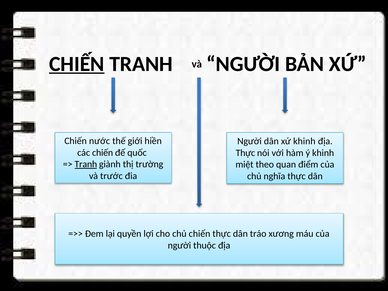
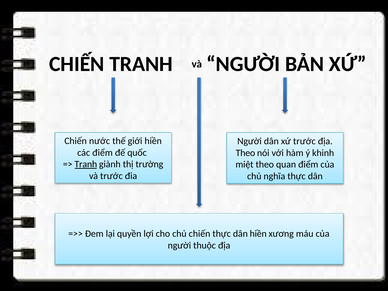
CHIẾN at (77, 64) underline: present -> none
xứ khinh: khinh -> trước
các chiến: chiến -> điểm
Thực at (245, 153): Thực -> Theo
dân tráo: tráo -> hiền
